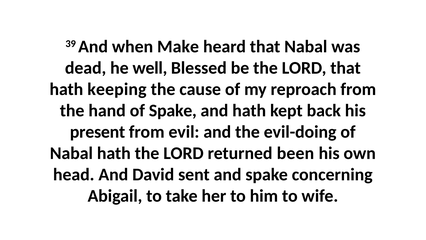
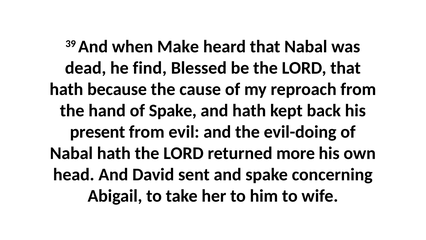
well: well -> find
keeping: keeping -> because
been: been -> more
